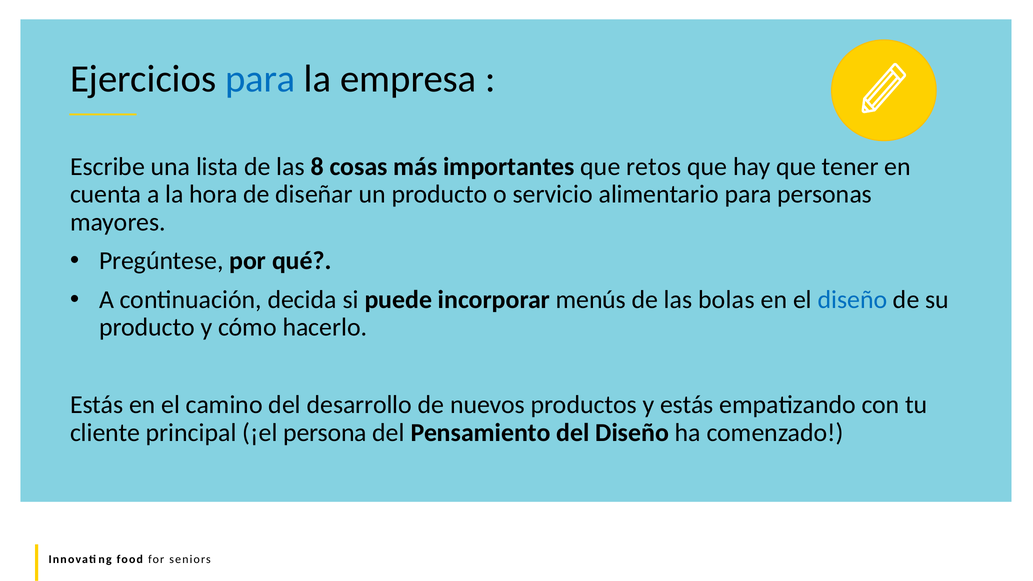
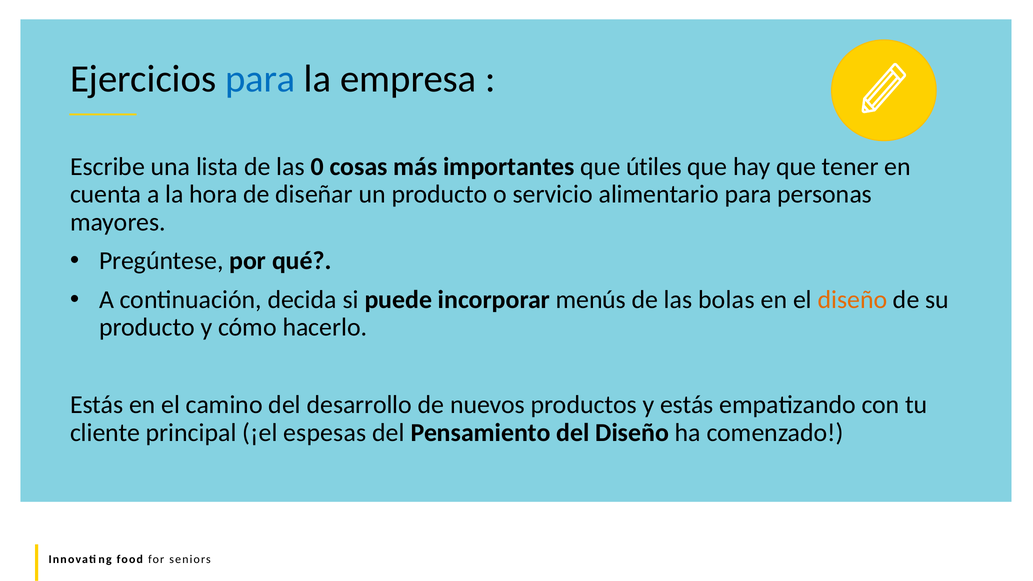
8: 8 -> 0
retos: retos -> útiles
diseño at (852, 300) colour: blue -> orange
persona: persona -> espesas
